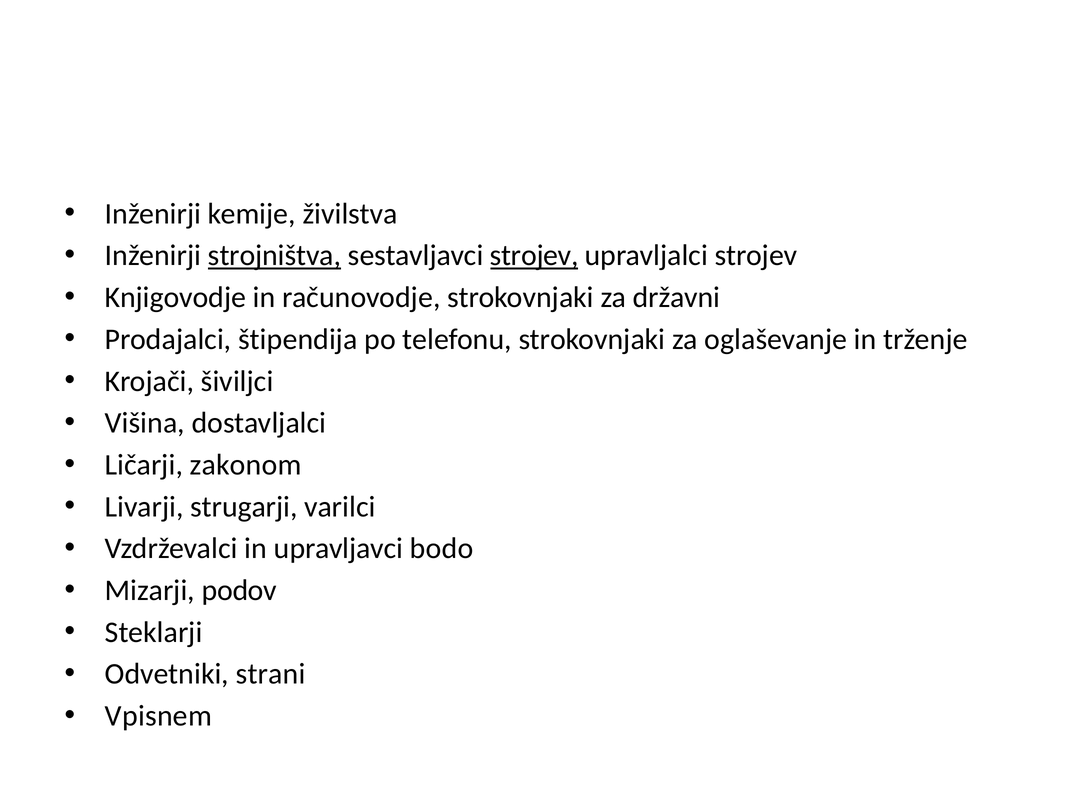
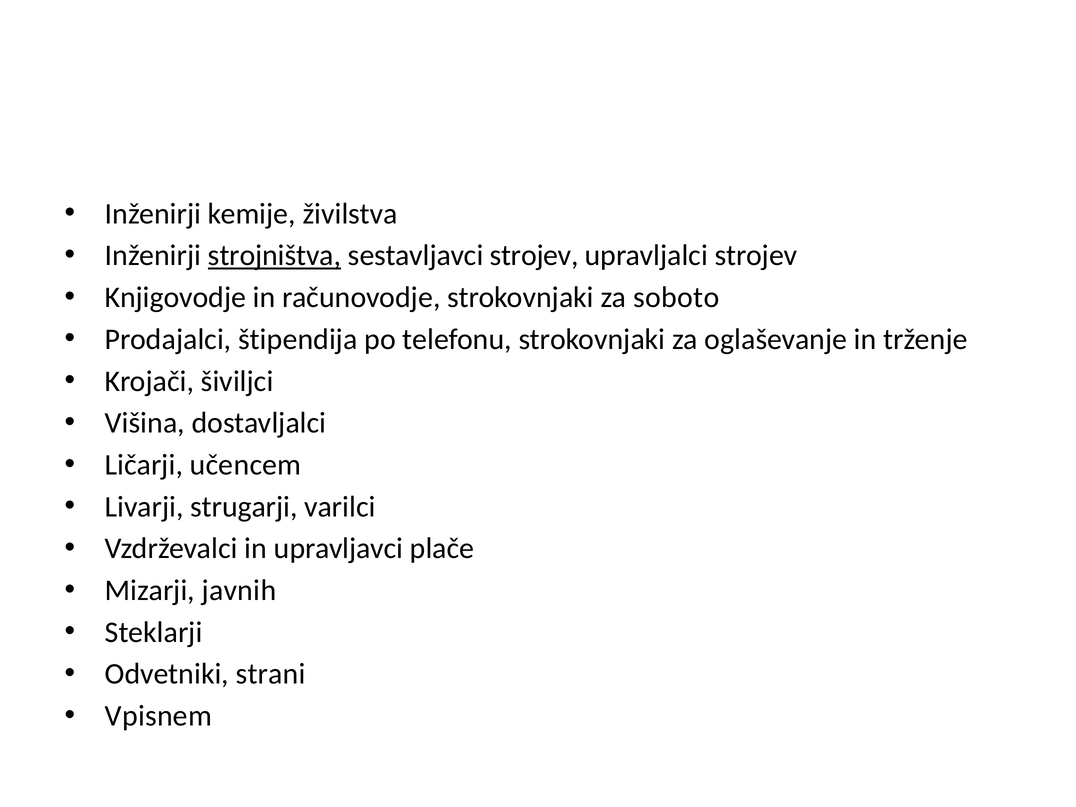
strojev at (534, 256) underline: present -> none
državni: državni -> soboto
zakonom: zakonom -> učencem
bodo: bodo -> plače
podov: podov -> javnih
